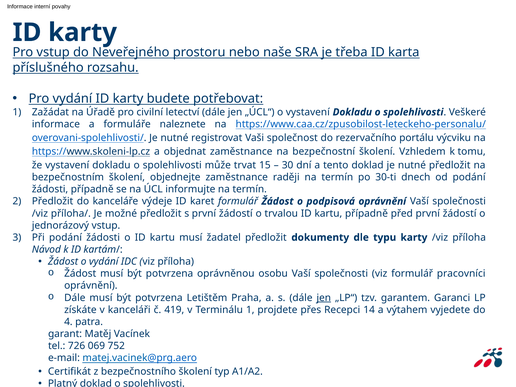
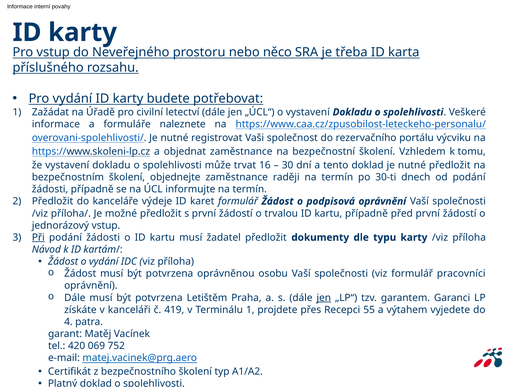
nebo naše: naše -> něco
15: 15 -> 16
Při underline: none -> present
14: 14 -> 55
726: 726 -> 420
